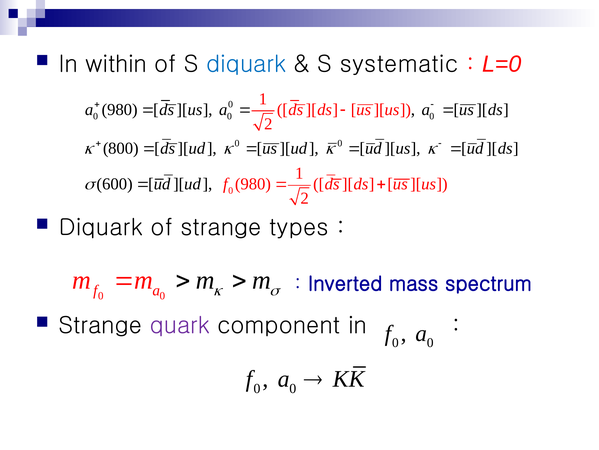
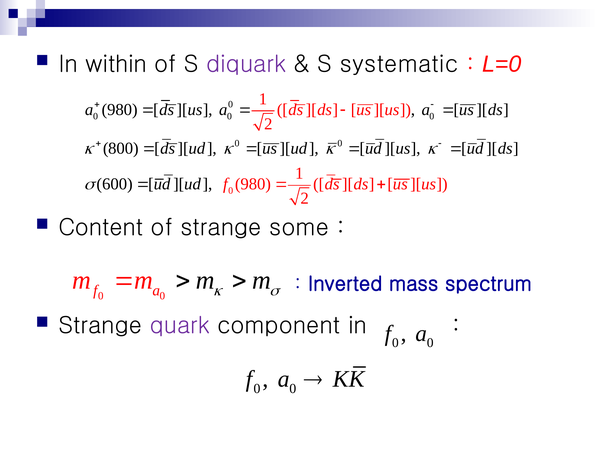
diquark at (246, 64) colour: blue -> purple
Diquark at (101, 227): Diquark -> Content
types: types -> some
